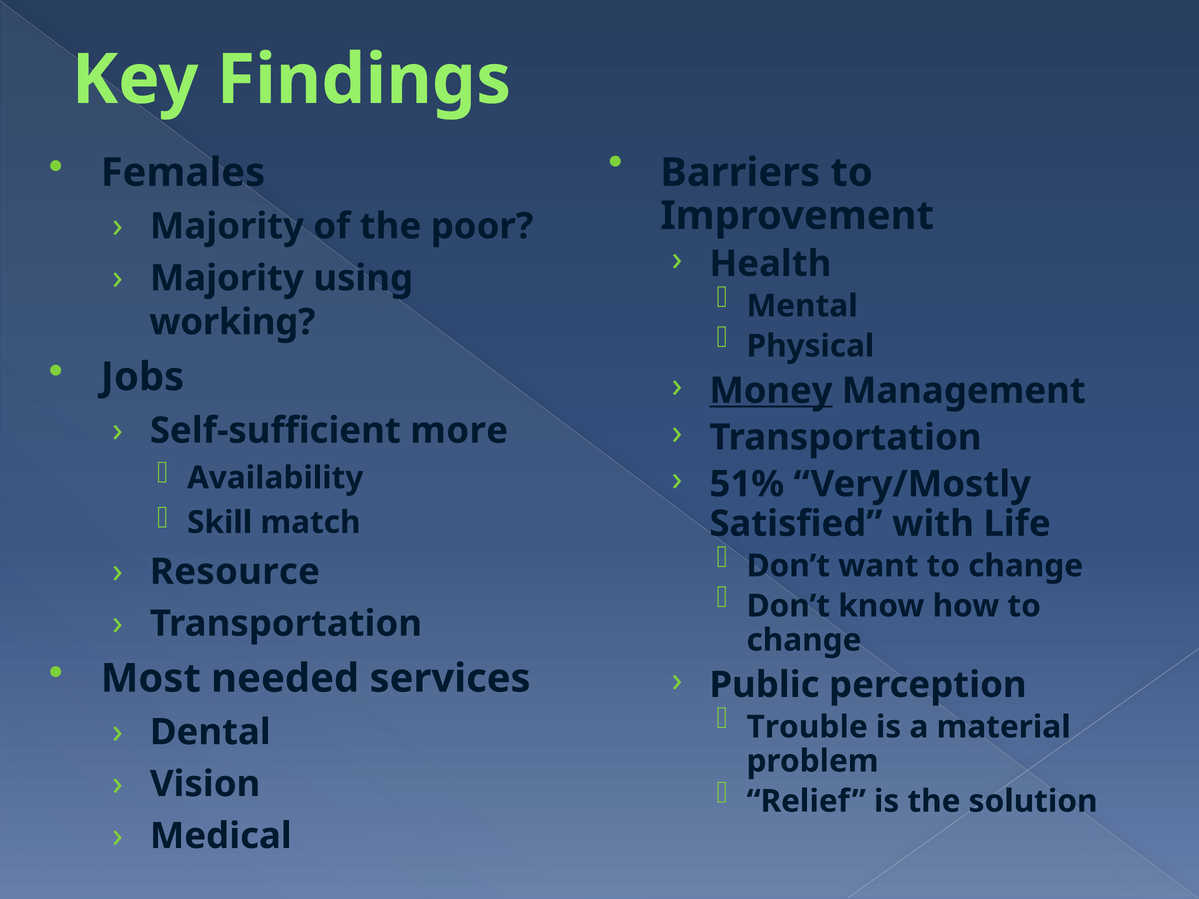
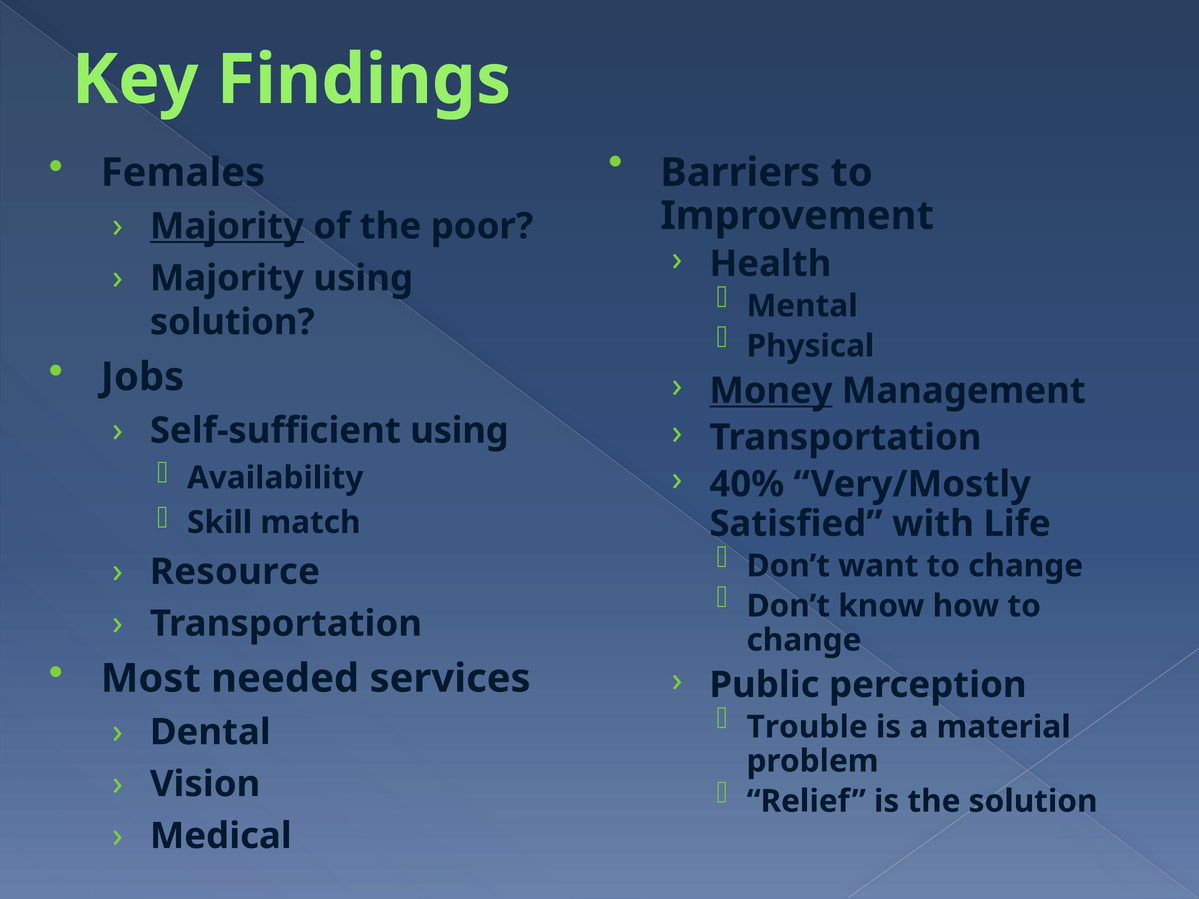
Majority at (227, 226) underline: none -> present
working at (232, 322): working -> solution
Self-sufficient more: more -> using
51%: 51% -> 40%
